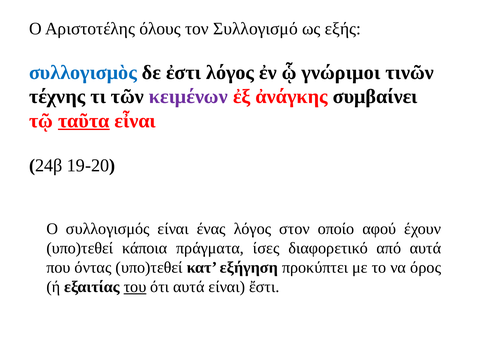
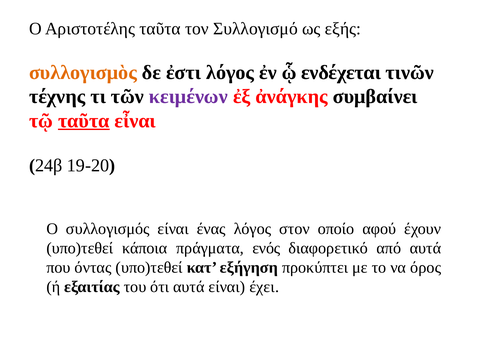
Αριστοτέλης όλους: όλους -> ταῦτα
συλλογισμὸς colour: blue -> orange
γνώριμοι: γνώριμοι -> ενδέχεται
ίσες: ίσες -> ενός
του underline: present -> none
ἔστι: ἔστι -> έχει
